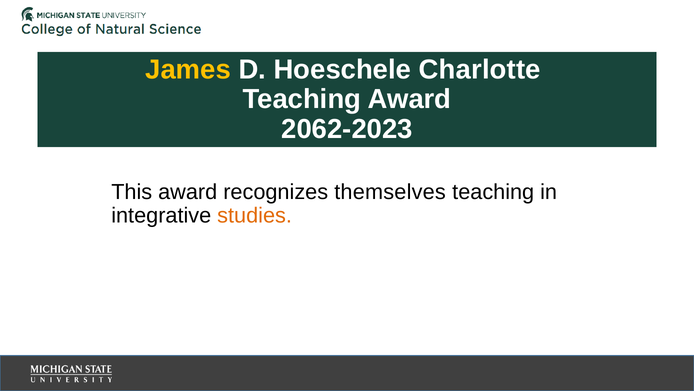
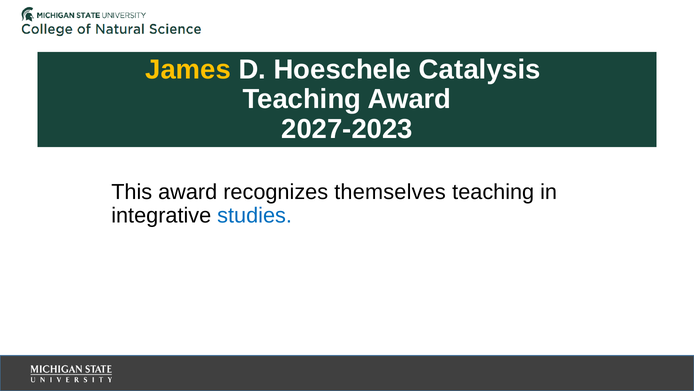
Charlotte: Charlotte -> Catalysis
2062-2023: 2062-2023 -> 2027-2023
studies colour: orange -> blue
